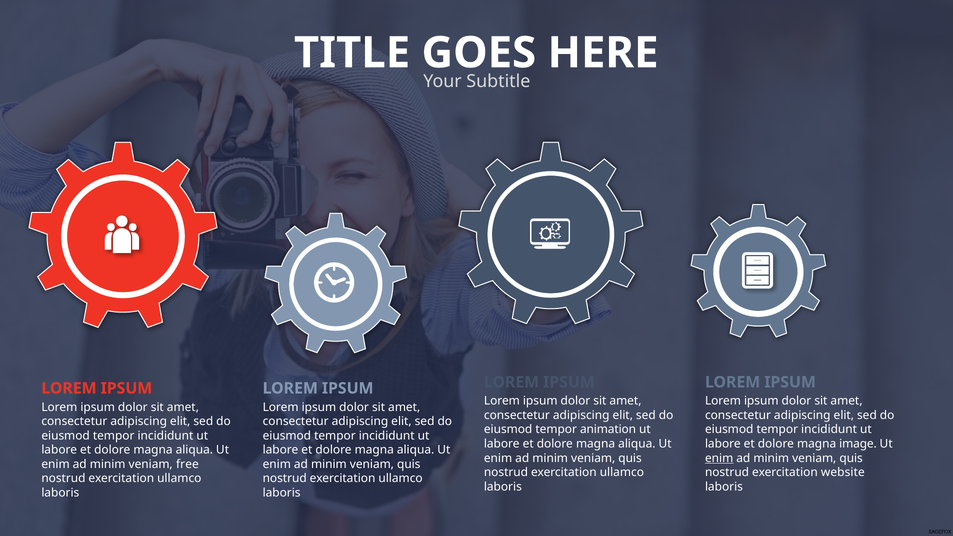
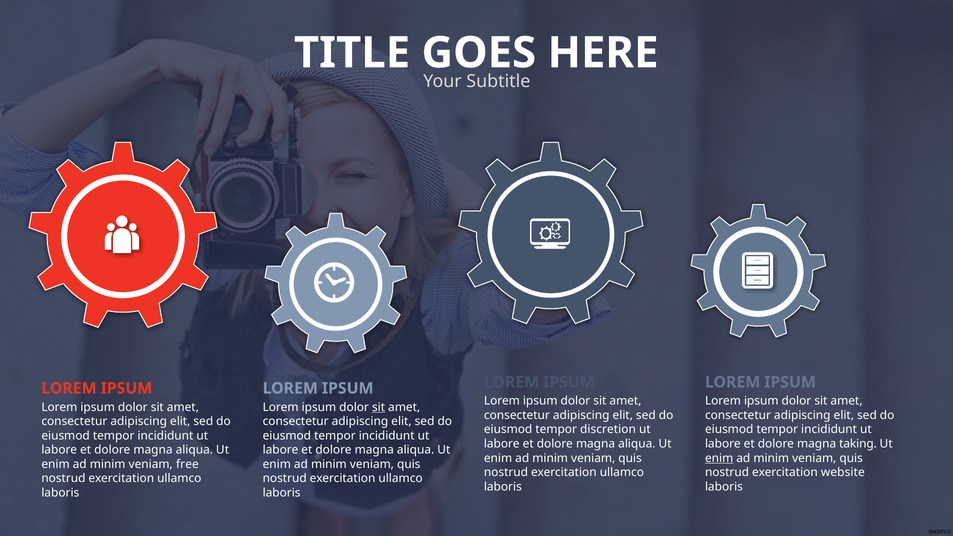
sit at (379, 407) underline: none -> present
animation: animation -> discretion
image: image -> taking
